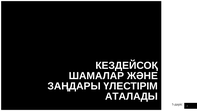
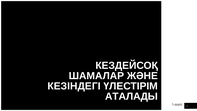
ЗАҢДАРЫ: ЗАҢДАРЫ -> КЕЗІНДЕГІ
